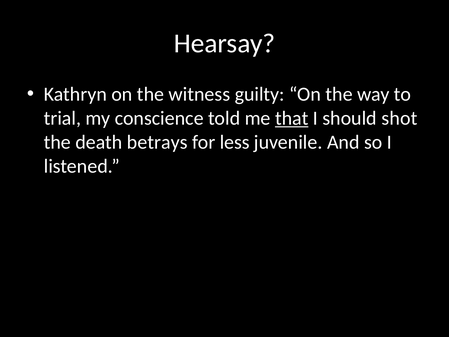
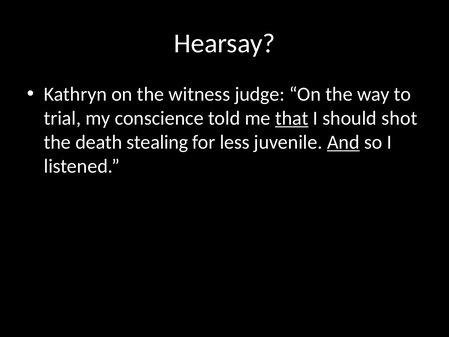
guilty: guilty -> judge
betrays: betrays -> stealing
And underline: none -> present
